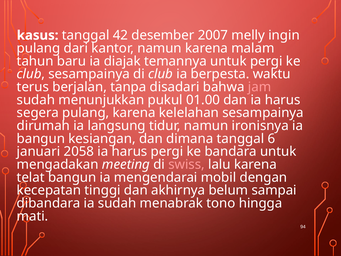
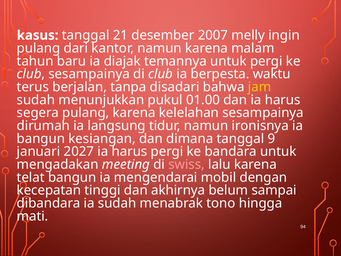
42: 42 -> 21
jam colour: pink -> yellow
6: 6 -> 9
2058: 2058 -> 2027
